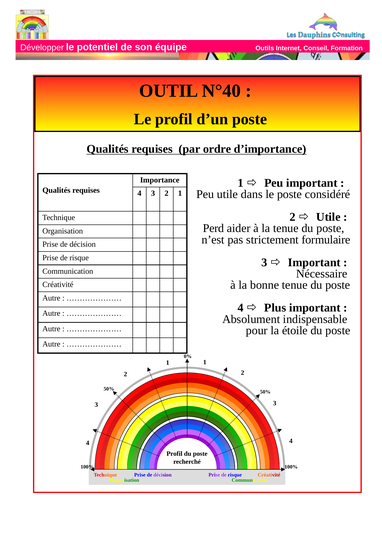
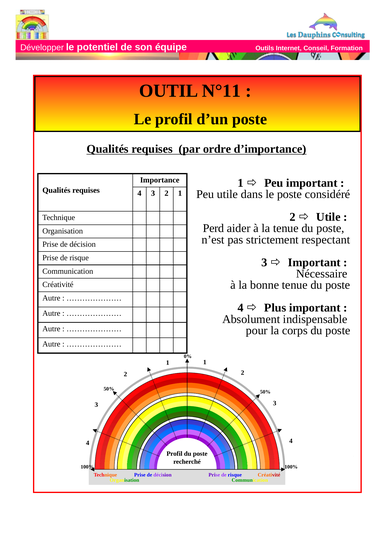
N°40: N°40 -> N°11
formulaire: formulaire -> respectant
étoile: étoile -> corps
